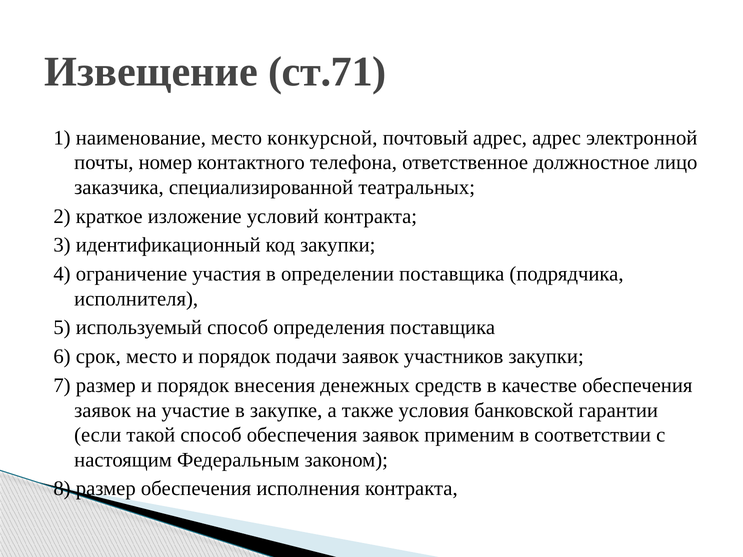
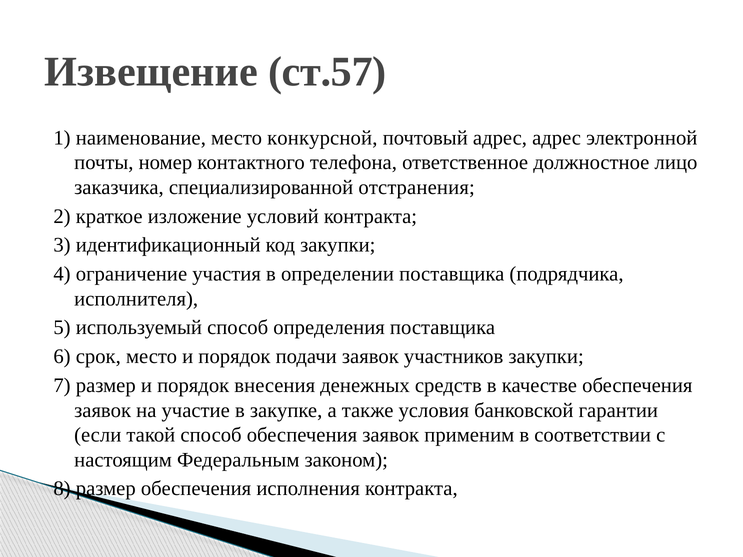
ст.71: ст.71 -> ст.57
театральных: театральных -> отстранения
